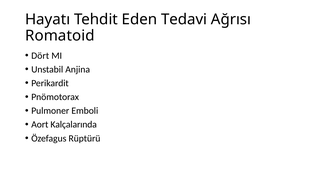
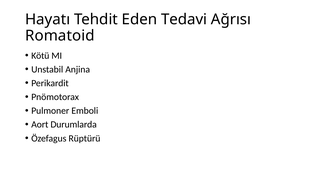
Dört: Dört -> Kötü
Kalçalarında: Kalçalarında -> Durumlarda
